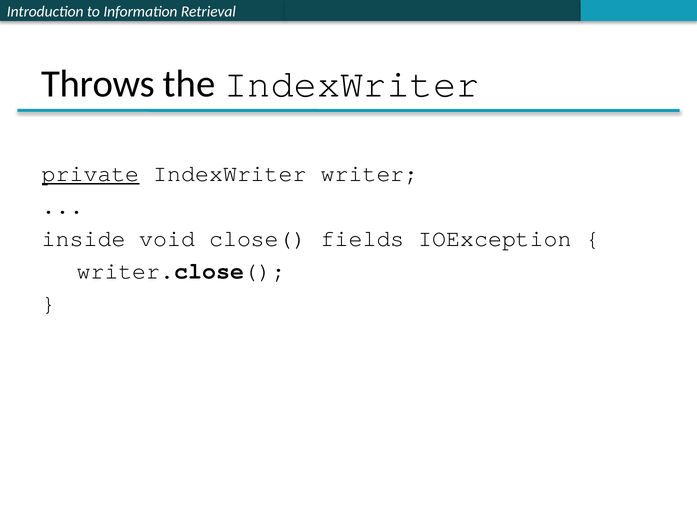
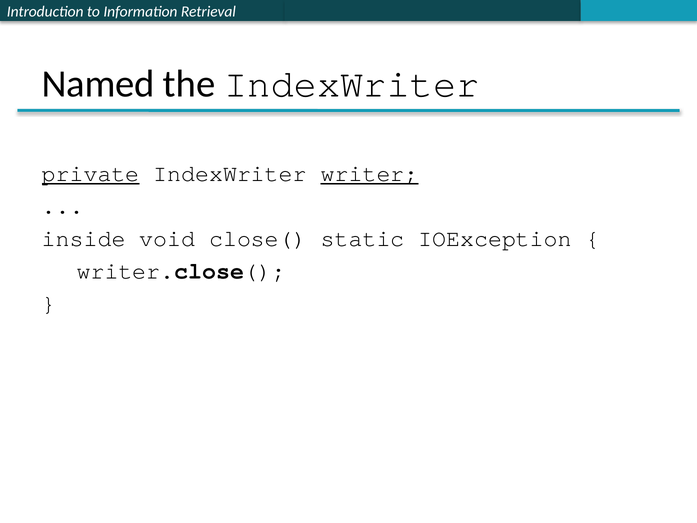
Throws: Throws -> Named
writer underline: none -> present
fields: fields -> static
